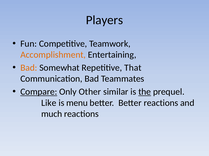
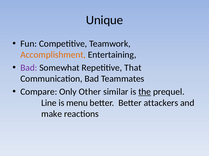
Players: Players -> Unique
Bad at (29, 68) colour: orange -> purple
Compare underline: present -> none
Like: Like -> Line
Better reactions: reactions -> attackers
much: much -> make
